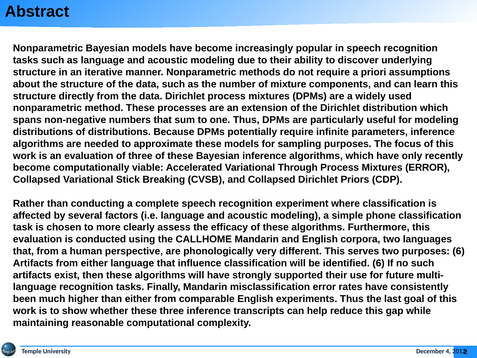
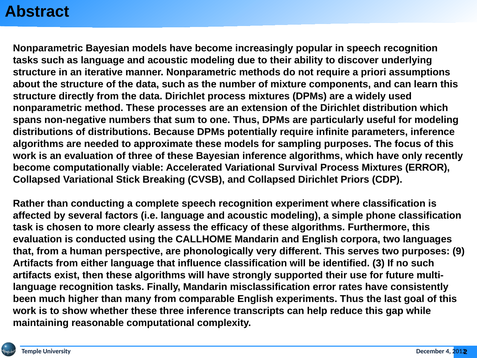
Through: Through -> Survival
purposes 6: 6 -> 9
identified 6: 6 -> 3
than either: either -> many
